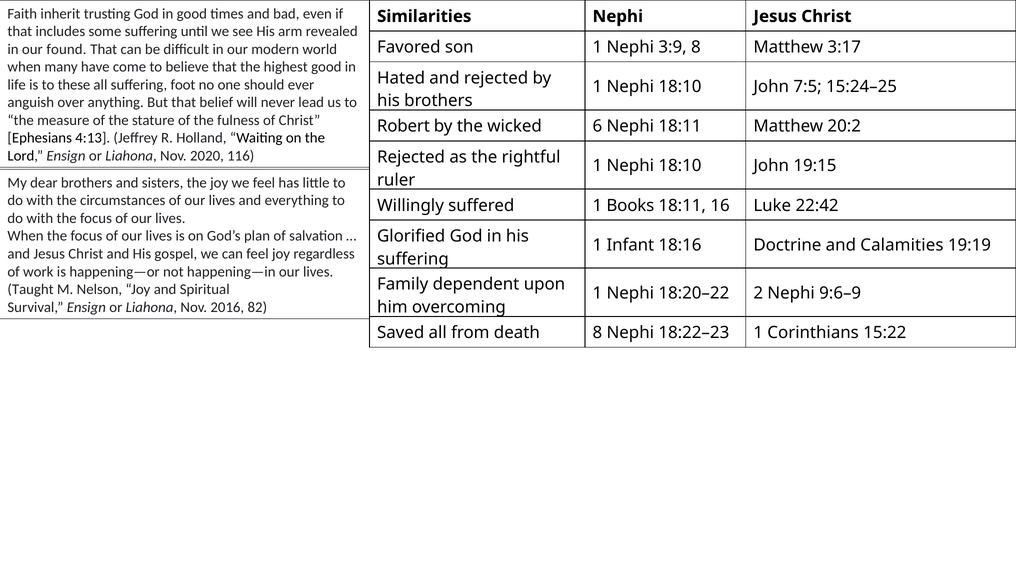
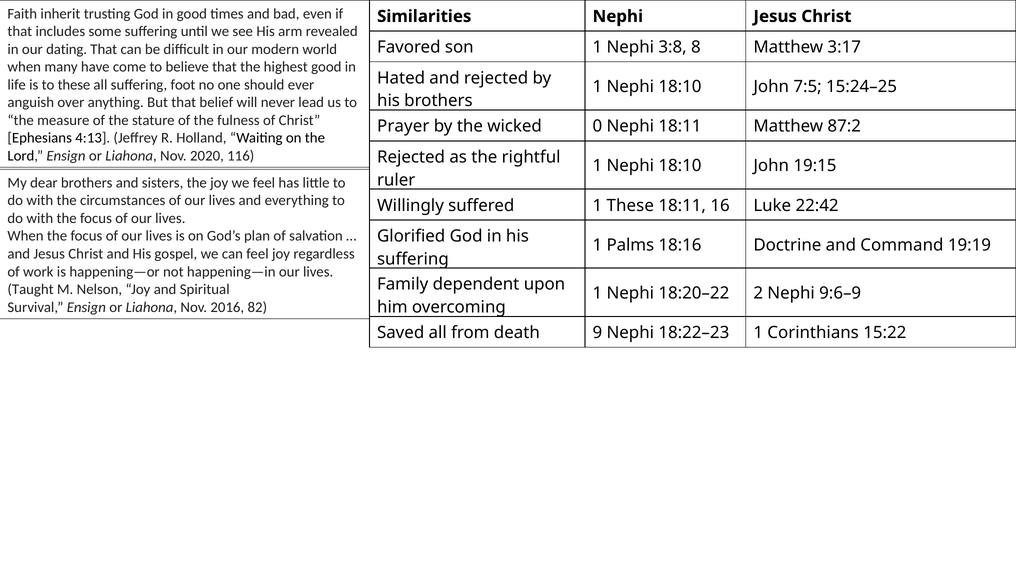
3:9: 3:9 -> 3:8
found: found -> dating
Robert: Robert -> Prayer
6: 6 -> 0
20:2: 20:2 -> 87:2
1 Books: Books -> These
Infant: Infant -> Palms
Calamities: Calamities -> Command
death 8: 8 -> 9
